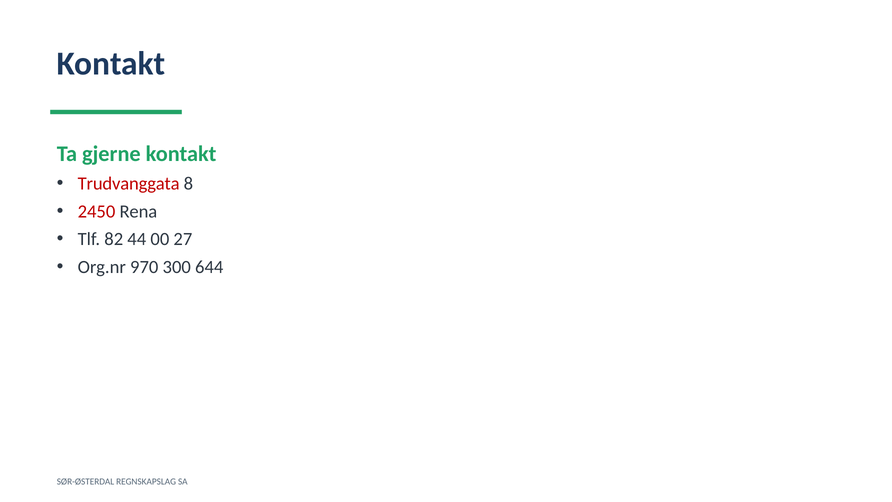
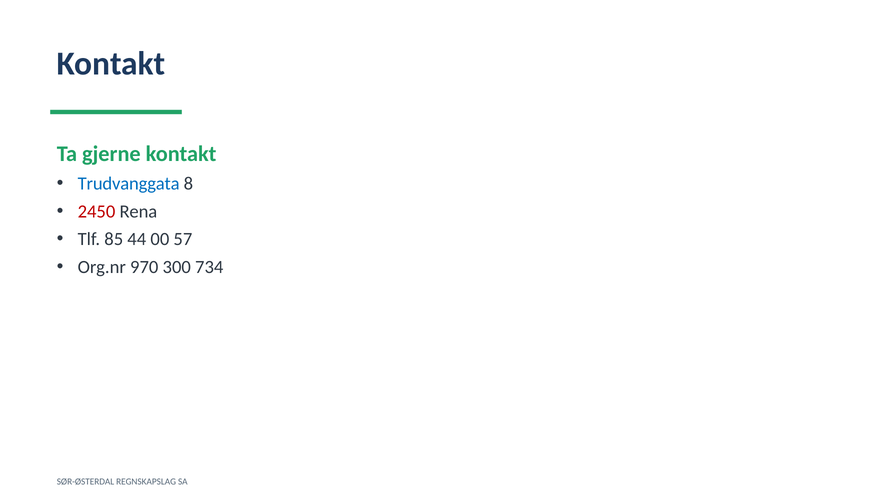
Trudvanggata colour: red -> blue
82: 82 -> 85
27: 27 -> 57
644: 644 -> 734
